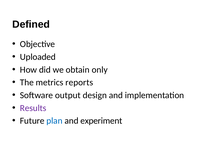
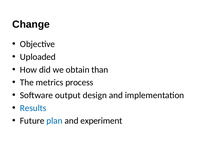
Defined: Defined -> Change
only: only -> than
reports: reports -> process
Results colour: purple -> blue
